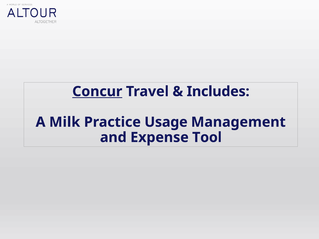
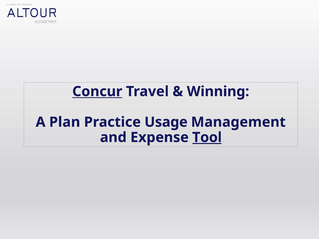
Includes: Includes -> Winning
Milk: Milk -> Plan
Tool underline: none -> present
